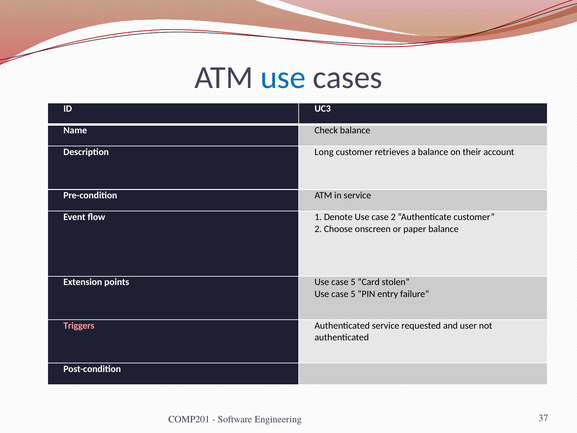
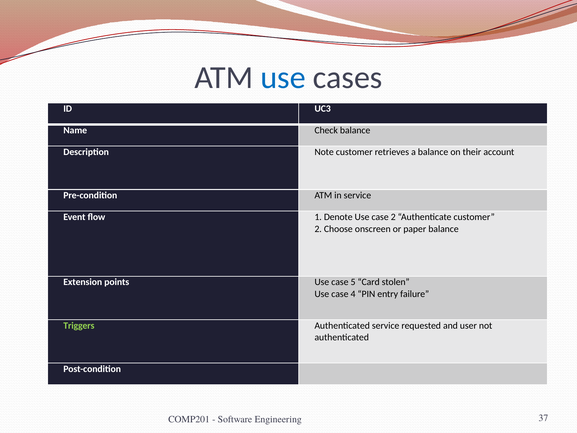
Long: Long -> Note
5 at (353, 294): 5 -> 4
Triggers colour: pink -> light green
